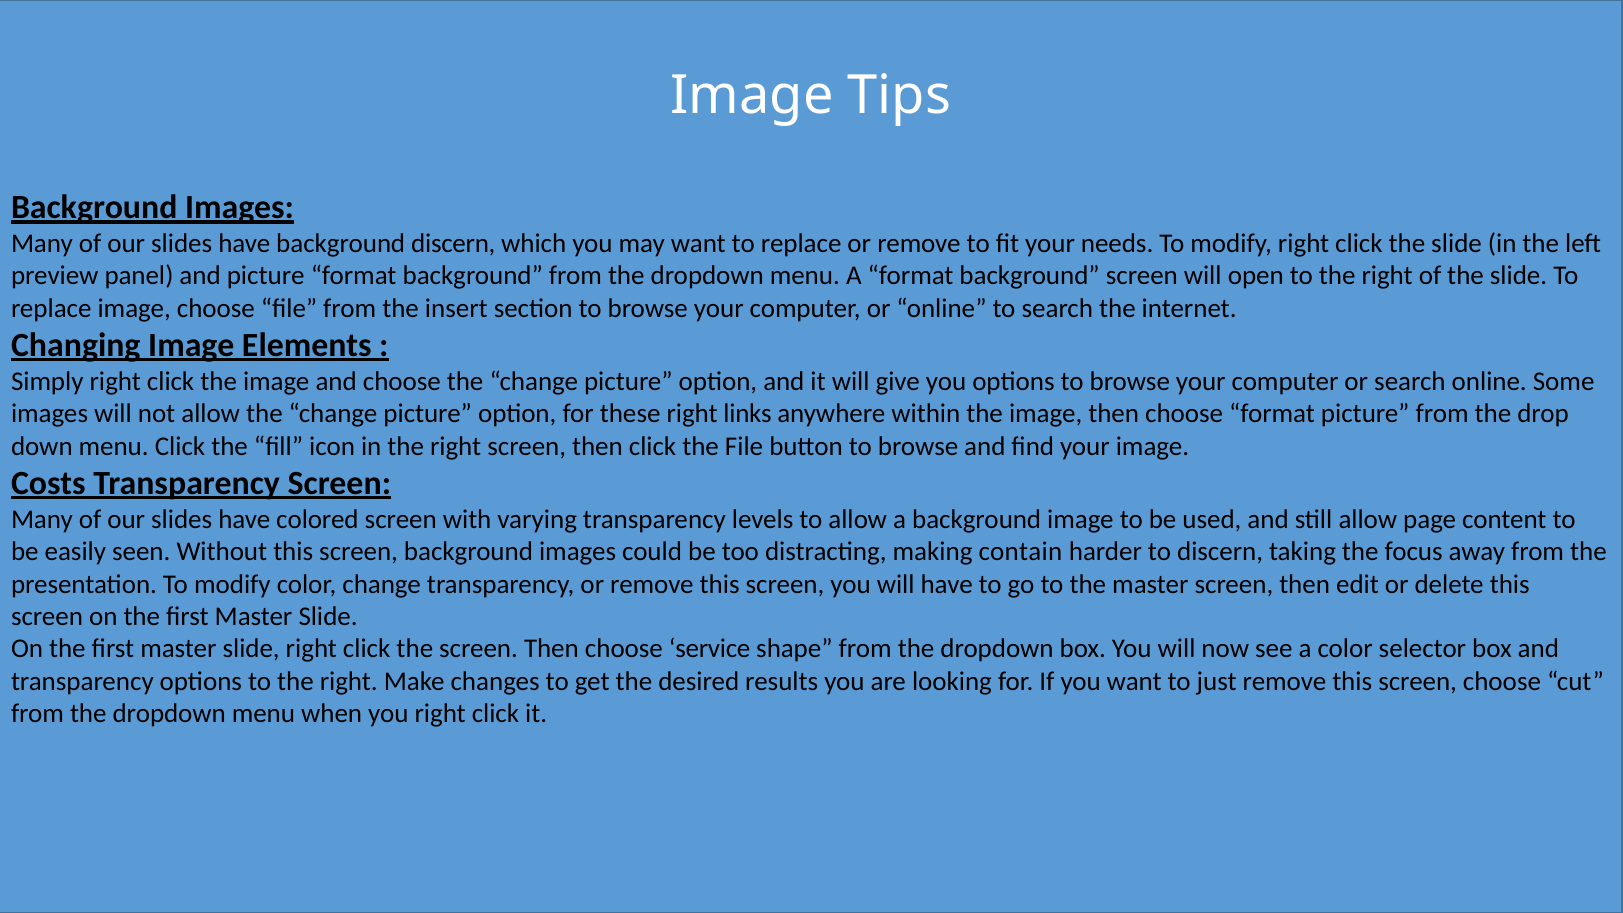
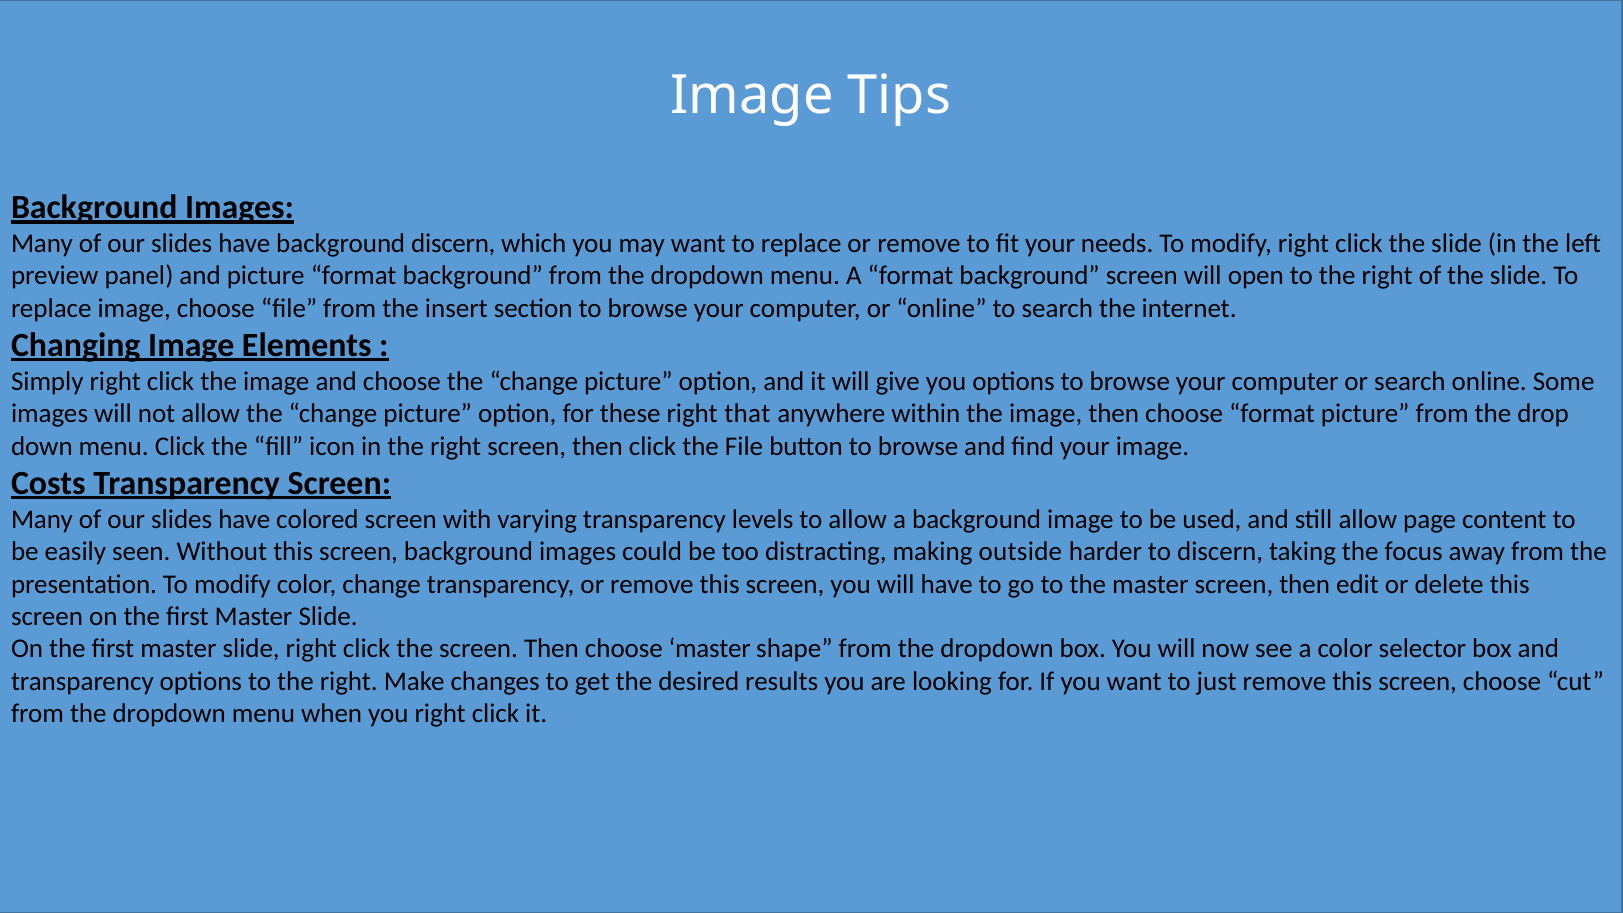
links: links -> that
contain: contain -> outside
choose service: service -> master
